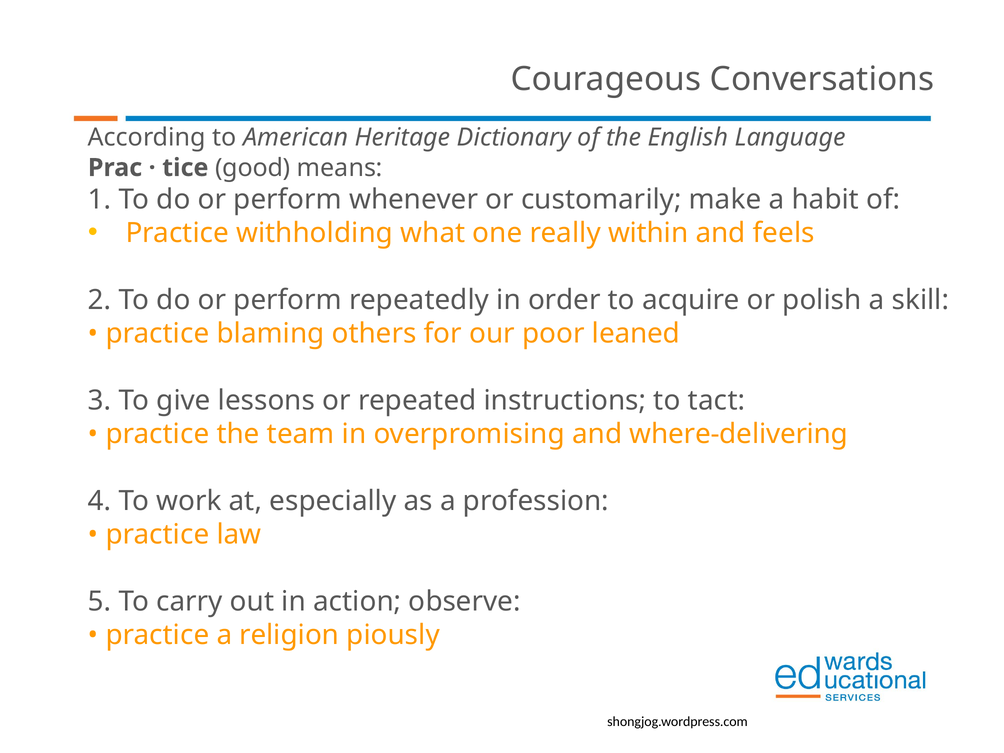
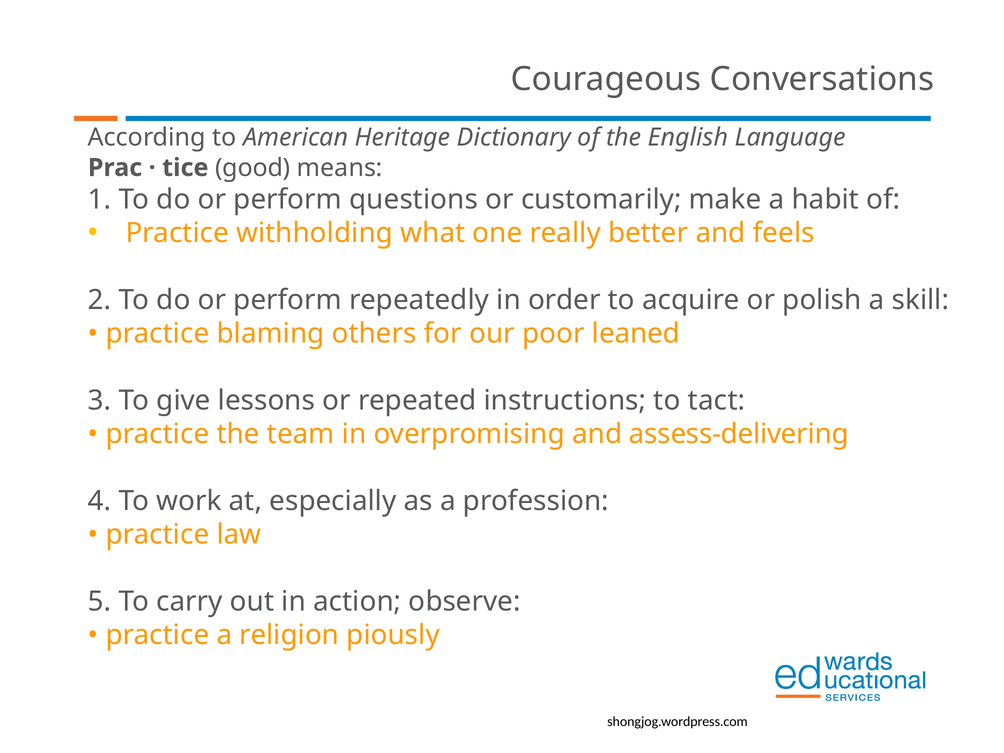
whenever: whenever -> questions
within: within -> better
where-delivering: where-delivering -> assess-delivering
